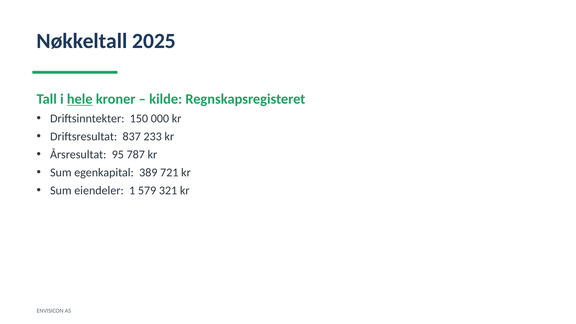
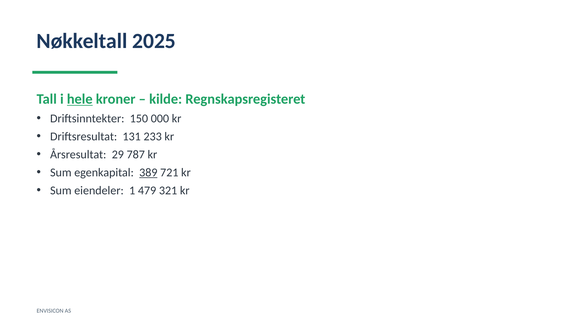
837: 837 -> 131
95: 95 -> 29
389 underline: none -> present
579: 579 -> 479
